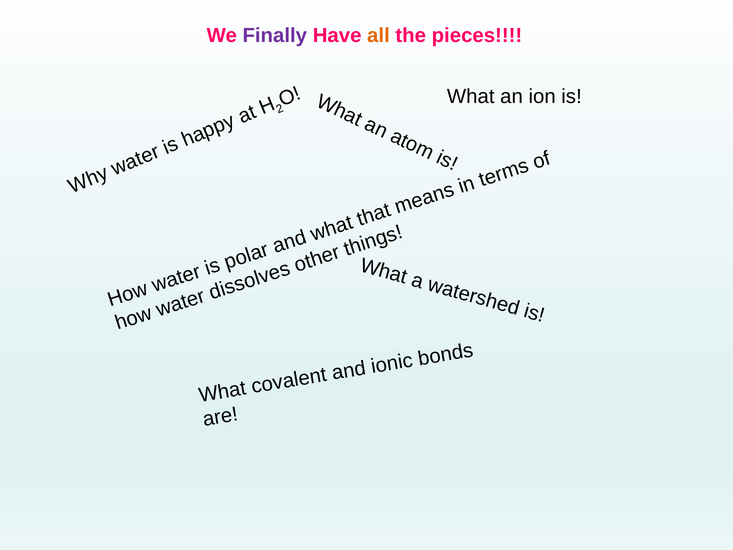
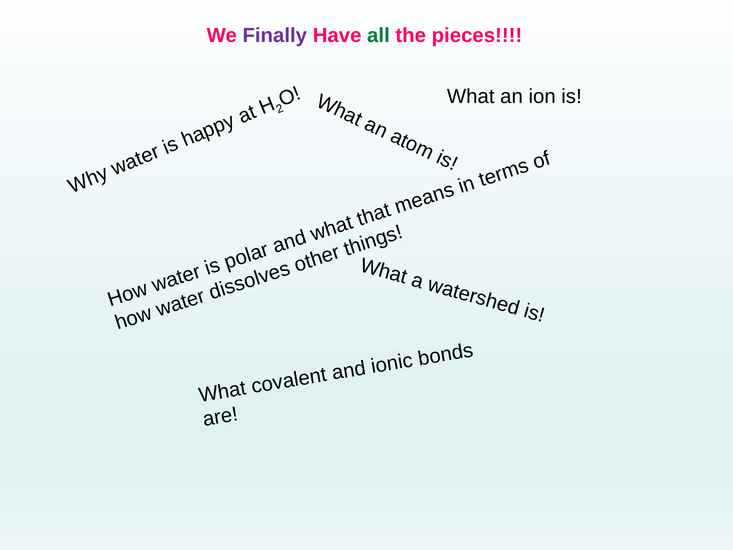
all colour: orange -> green
